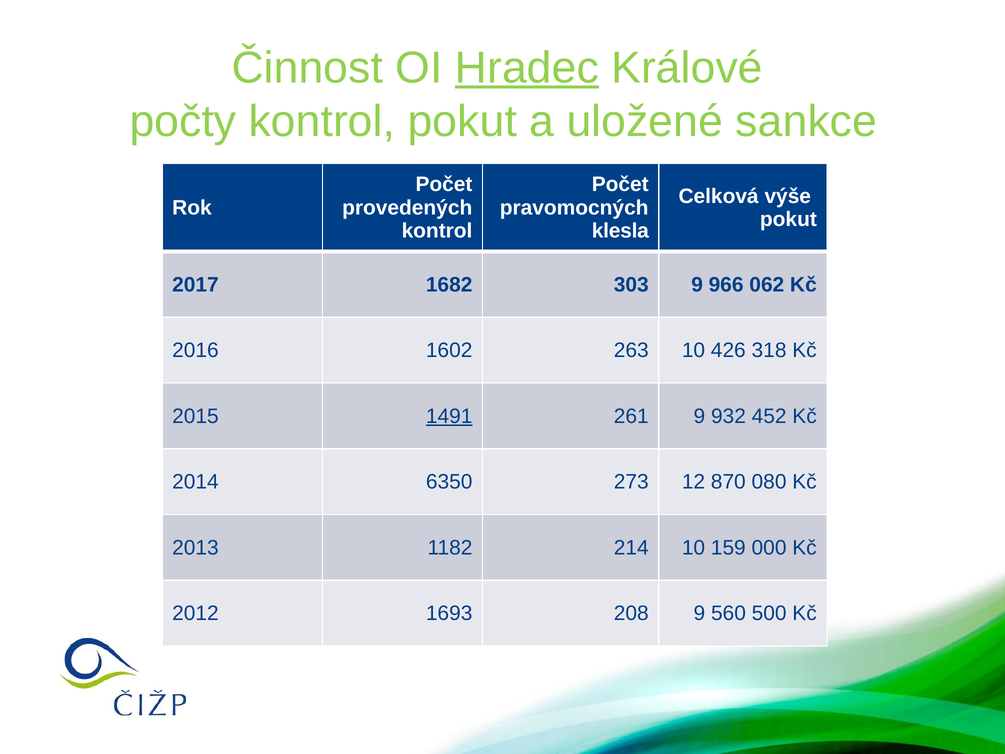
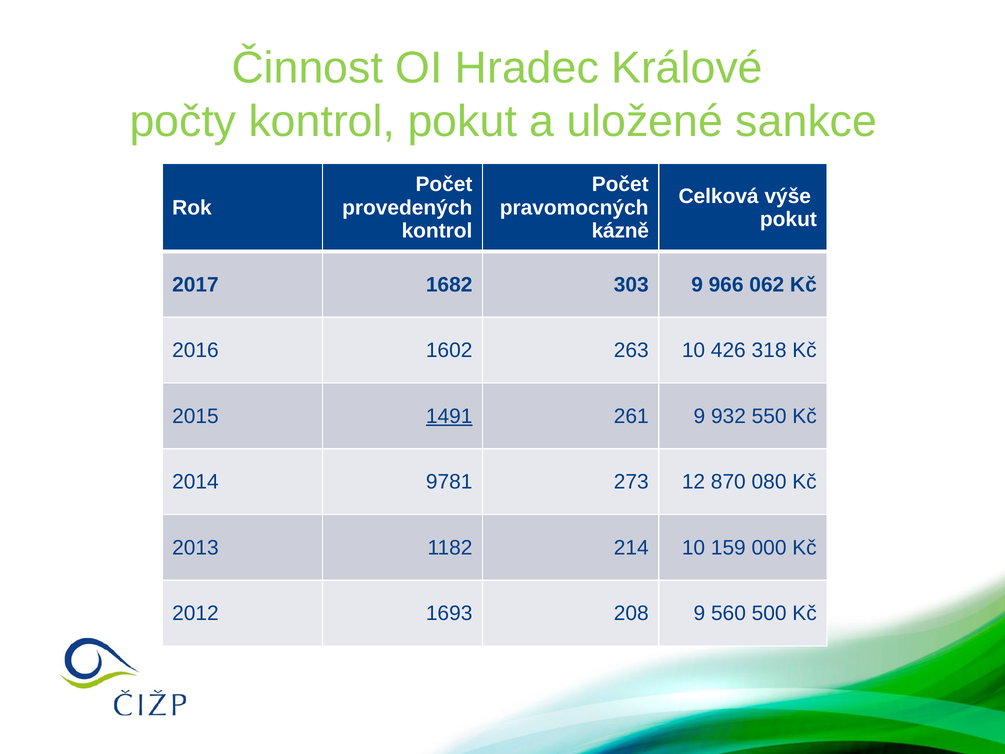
Hradec underline: present -> none
klesla: klesla -> kázně
452: 452 -> 550
6350: 6350 -> 9781
